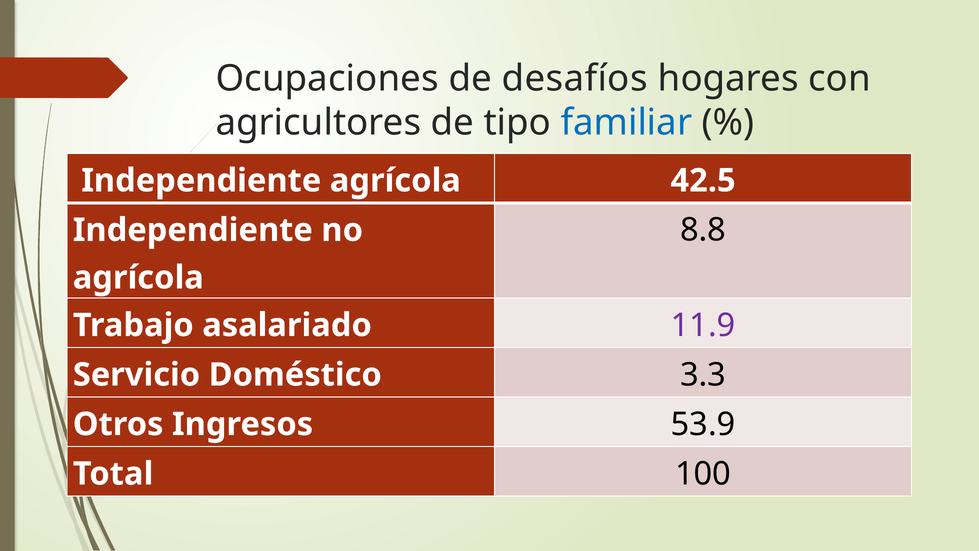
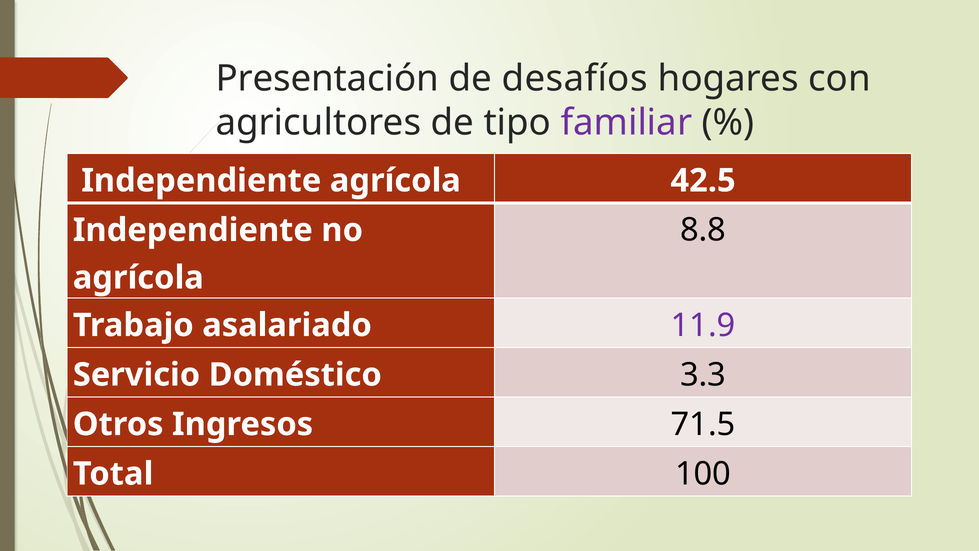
Ocupaciones: Ocupaciones -> Presentación
familiar colour: blue -> purple
53.9: 53.9 -> 71.5
